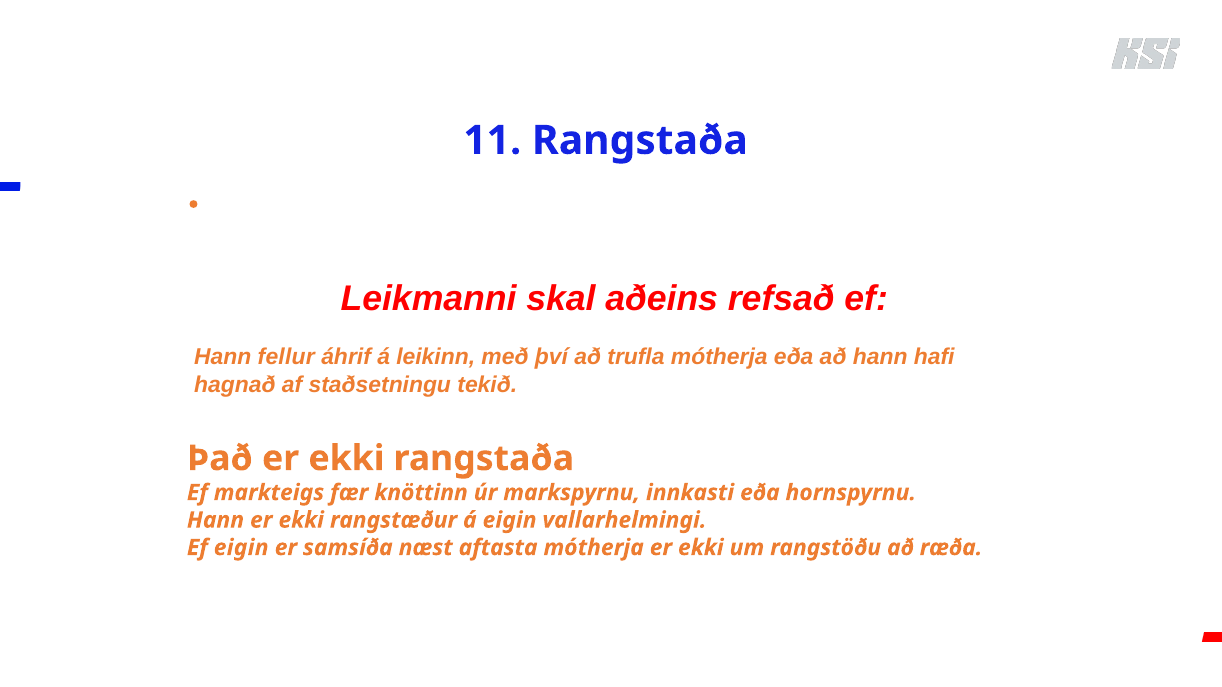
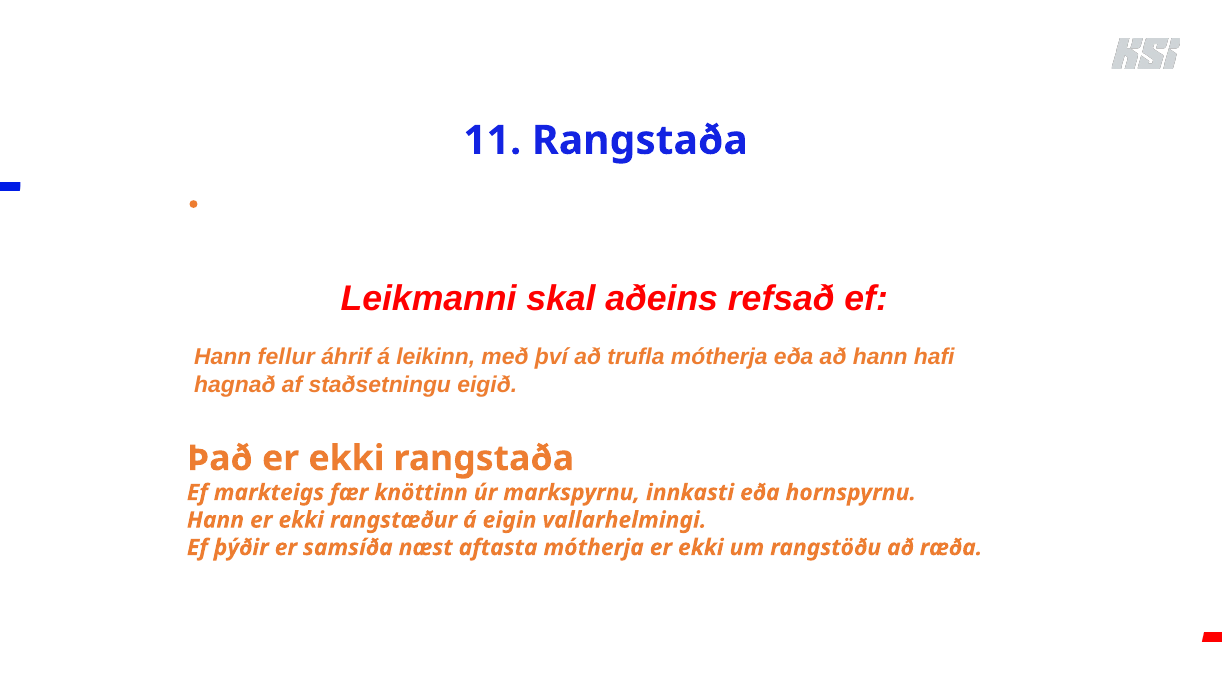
tekið: tekið -> eigið
Ef eigin: eigin -> þýðir
